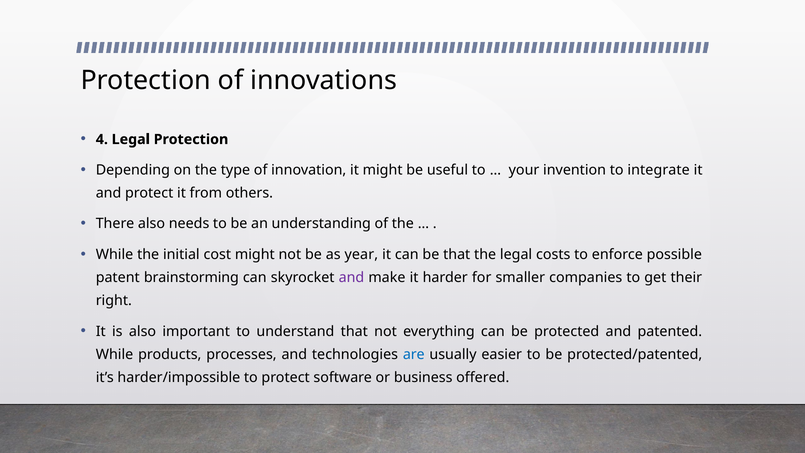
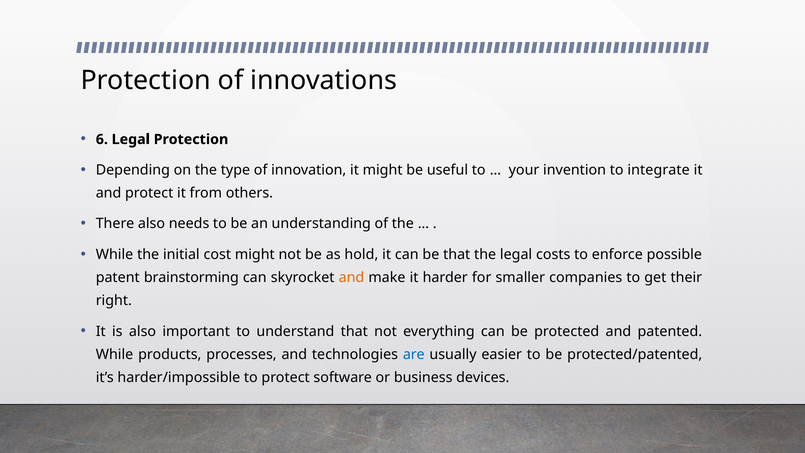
4: 4 -> 6
year: year -> hold
and at (351, 277) colour: purple -> orange
offered: offered -> devices
